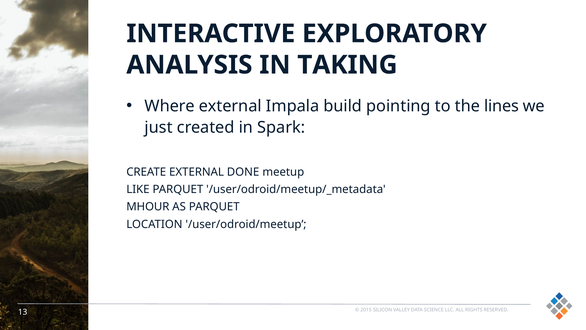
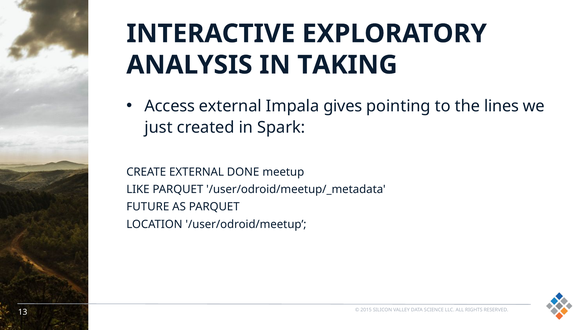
Where: Where -> Access
build: build -> gives
MHOUR: MHOUR -> FUTURE
